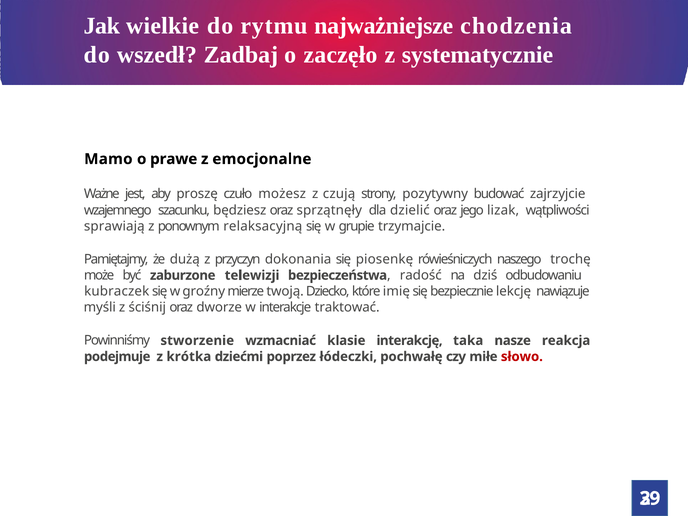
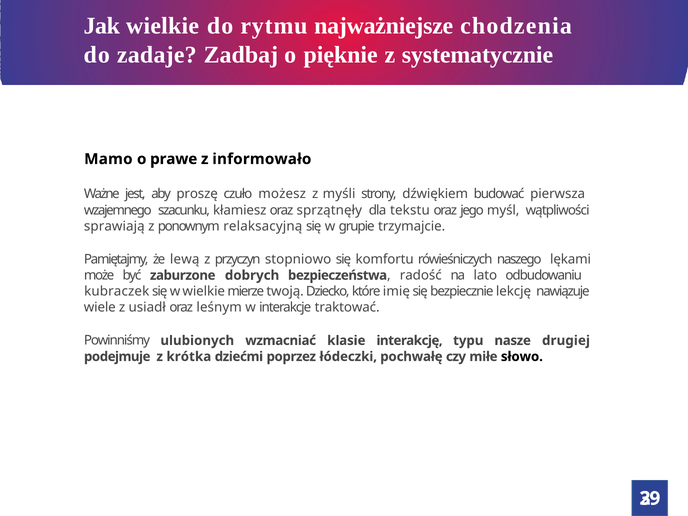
wszedł: wszedł -> zadaje
zaczęło: zaczęło -> pięknie
emocjonalne: emocjonalne -> informowało
czują: czują -> myśli
pozytywny: pozytywny -> dźwiękiem
zajrzyjcie: zajrzyjcie -> pierwsza
będziesz: będziesz -> kłamiesz
dzielić: dzielić -> tekstu
lizak: lizak -> myśl
dużą: dużą -> lewą
dokonania: dokonania -> stopniowo
piosenkę: piosenkę -> komfortu
trochę: trochę -> lękami
telewizji: telewizji -> dobrych
dziś: dziś -> lato
w groźny: groźny -> wielkie
myśli: myśli -> wiele
ściśnij: ściśnij -> usiadł
dworze: dworze -> leśnym
stworzenie: stworzenie -> ulubionych
taka: taka -> typu
reakcja: reakcja -> drugiej
słowo colour: red -> black
